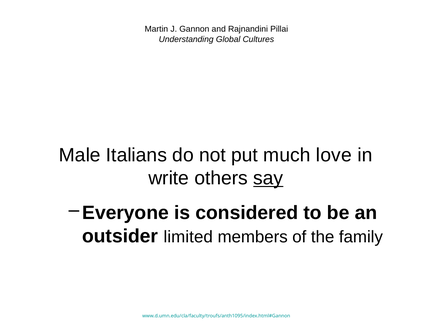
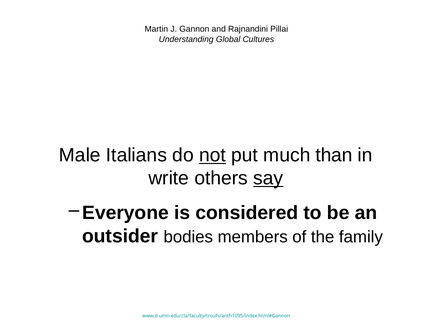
not underline: none -> present
love: love -> than
limited: limited -> bodies
